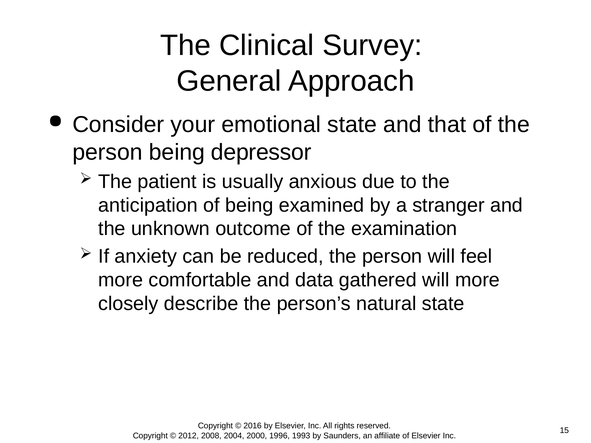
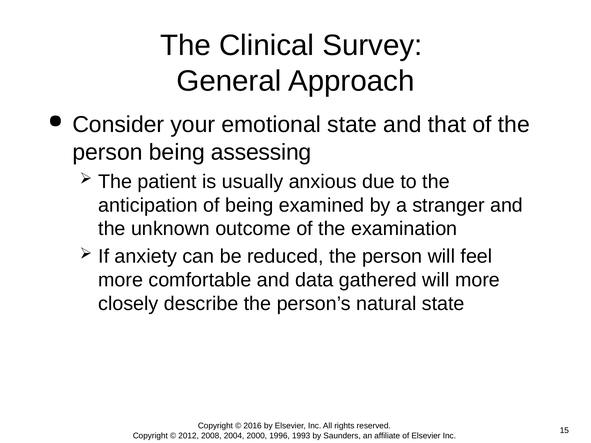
depressor: depressor -> assessing
